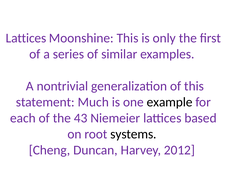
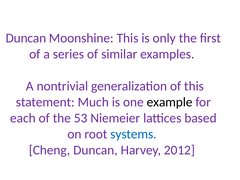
Lattices at (26, 38): Lattices -> Duncan
43: 43 -> 53
systems colour: black -> blue
